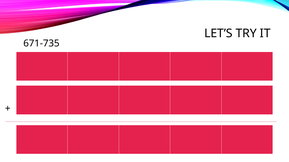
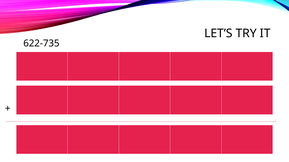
671-735: 671-735 -> 622-735
